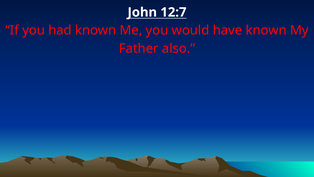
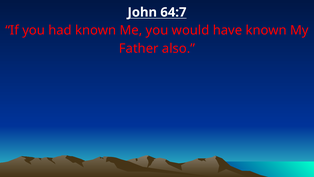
12:7: 12:7 -> 64:7
